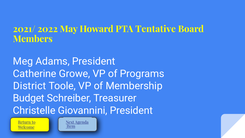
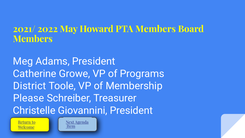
PTA Tentative: Tentative -> Members
Budget: Budget -> Please
